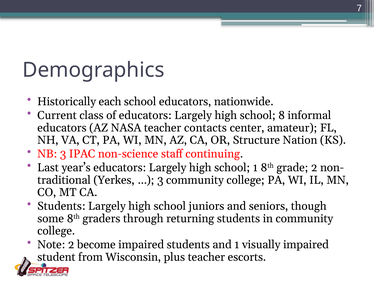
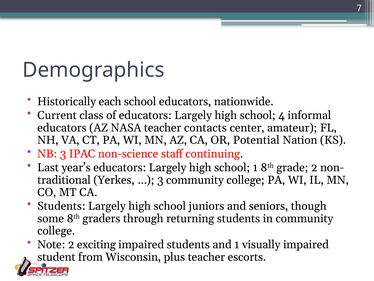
8: 8 -> 4
Structure: Structure -> Potential
become: become -> exciting
